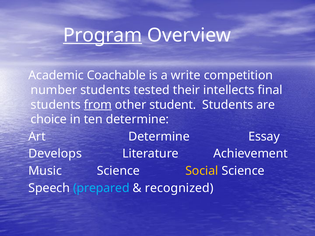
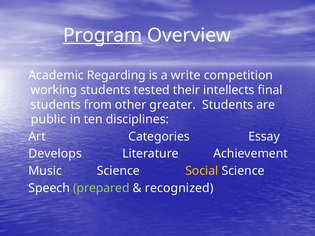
Coachable: Coachable -> Regarding
number: number -> working
from underline: present -> none
student: student -> greater
choice: choice -> public
ten determine: determine -> disciplines
Art Determine: Determine -> Categories
prepared colour: light blue -> light green
